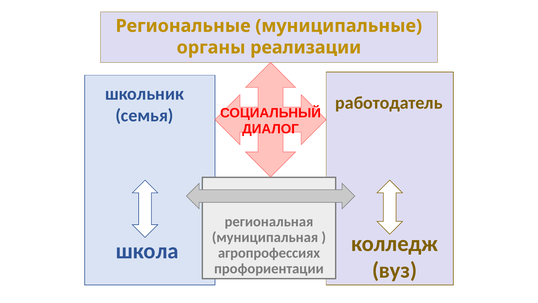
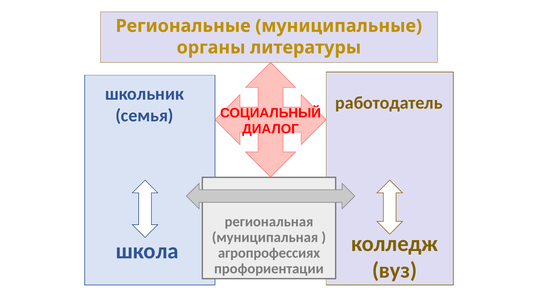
реализации: реализации -> литературы
